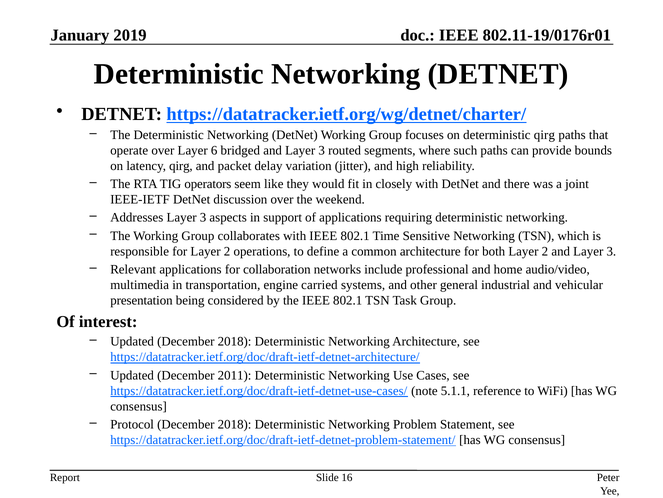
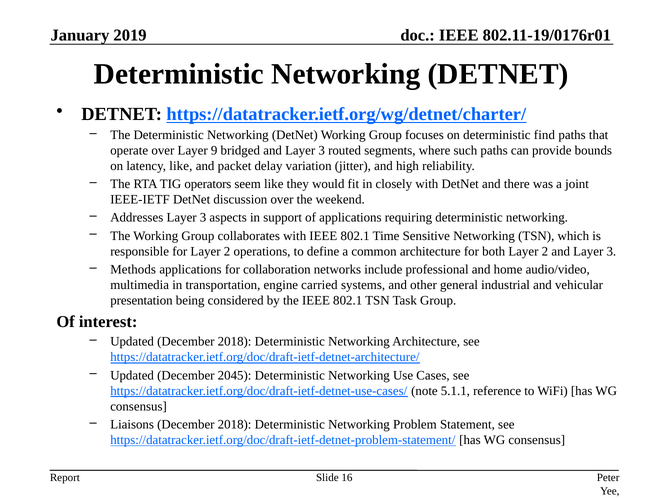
deterministic qirg: qirg -> find
6: 6 -> 9
latency qirg: qirg -> like
Relevant: Relevant -> Methods
2011: 2011 -> 2045
Protocol: Protocol -> Liaisons
